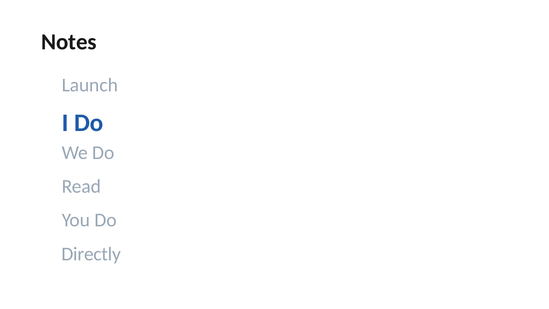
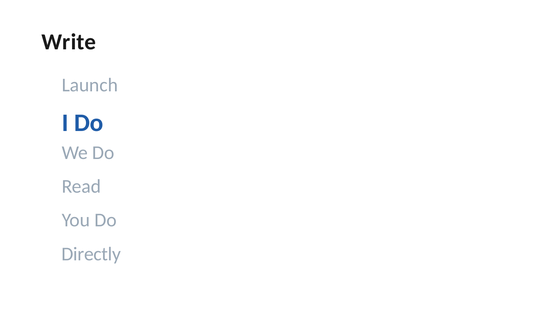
Notes: Notes -> Write
